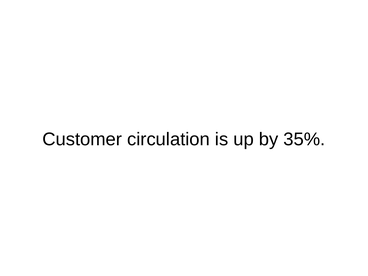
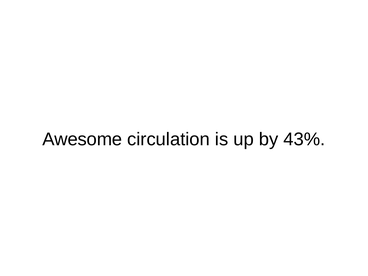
Customer: Customer -> Awesome
35%: 35% -> 43%
